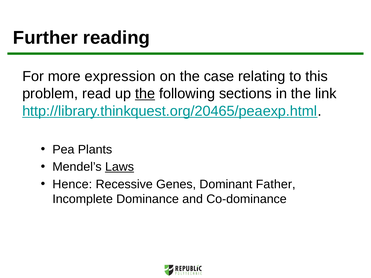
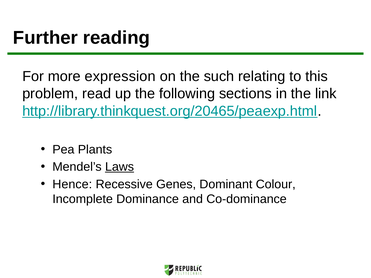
case: case -> such
the at (145, 94) underline: present -> none
Father: Father -> Colour
